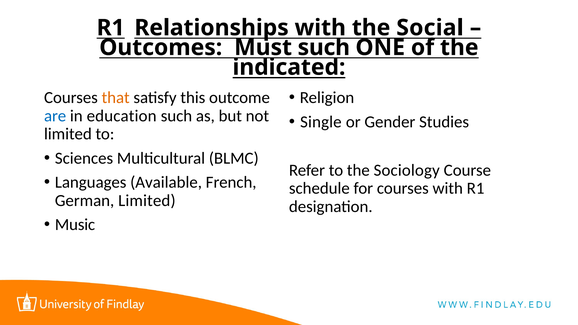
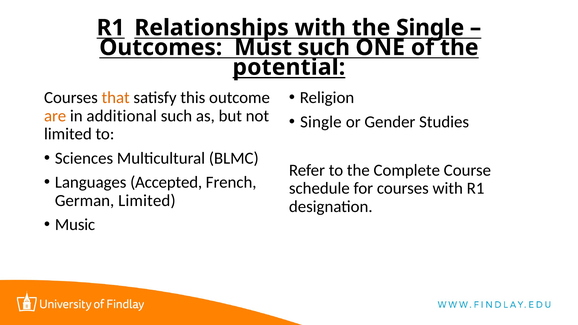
the Social: Social -> Single
indicated: indicated -> potential
are colour: blue -> orange
education: education -> additional
Sociology: Sociology -> Complete
Available: Available -> Accepted
